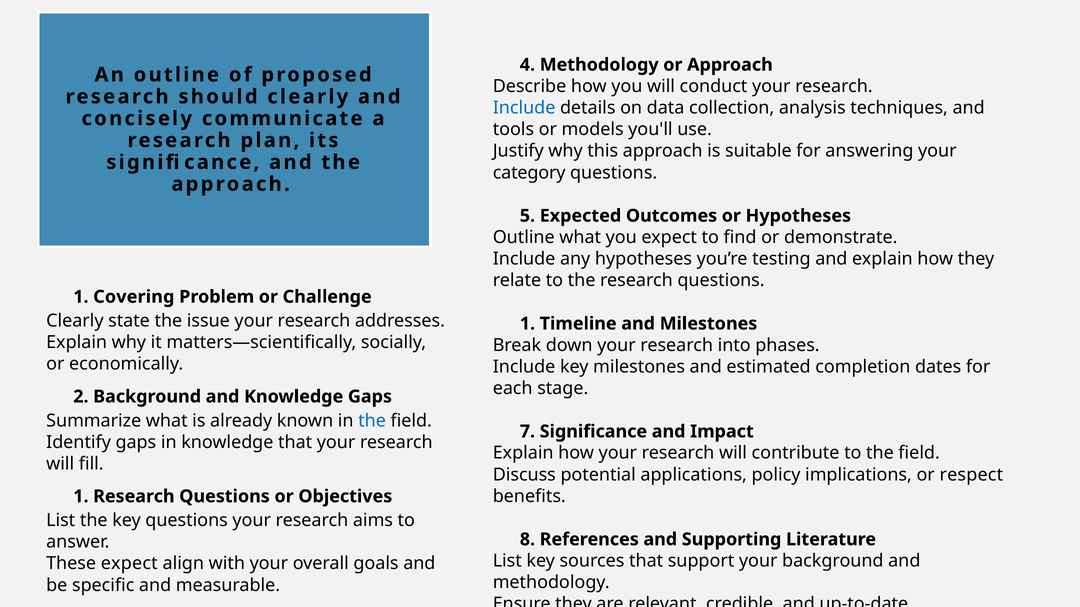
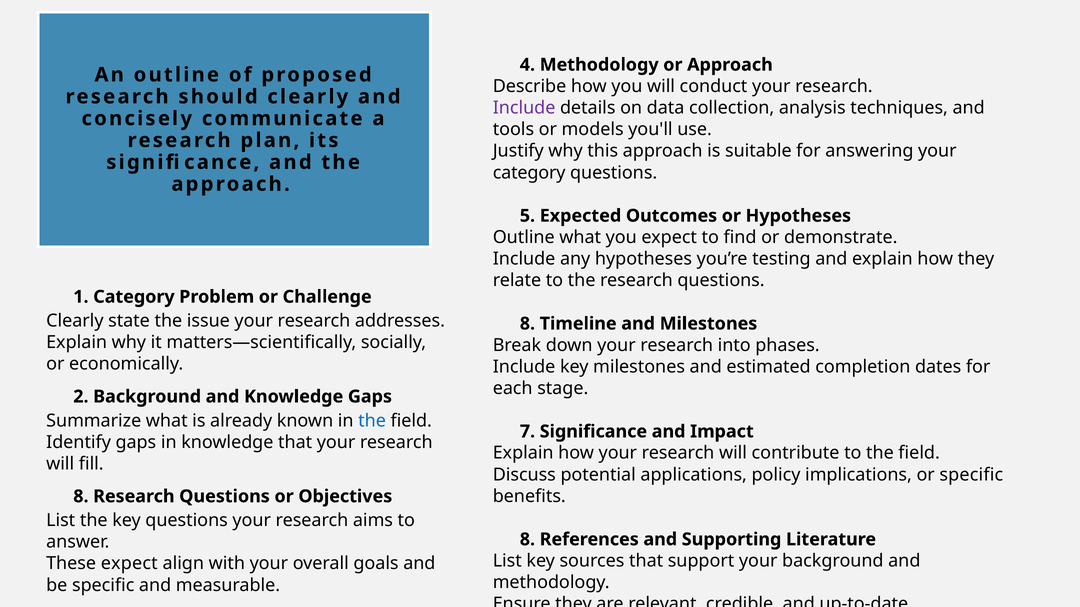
Include at (524, 108) colour: blue -> purple
1 Covering: Covering -> Category
1 at (527, 324): 1 -> 8
or respect: respect -> specific
1 at (81, 497): 1 -> 8
